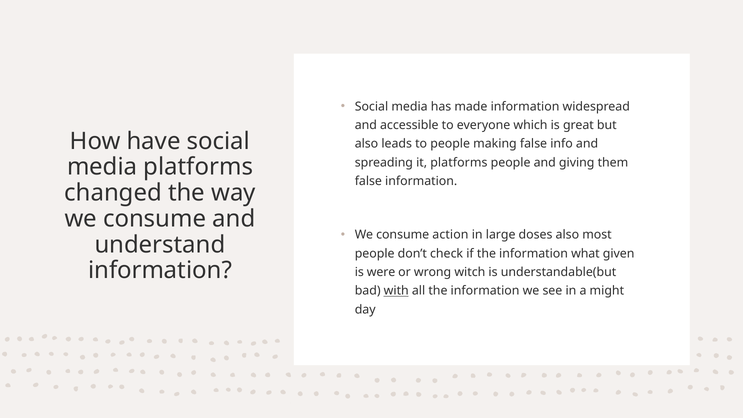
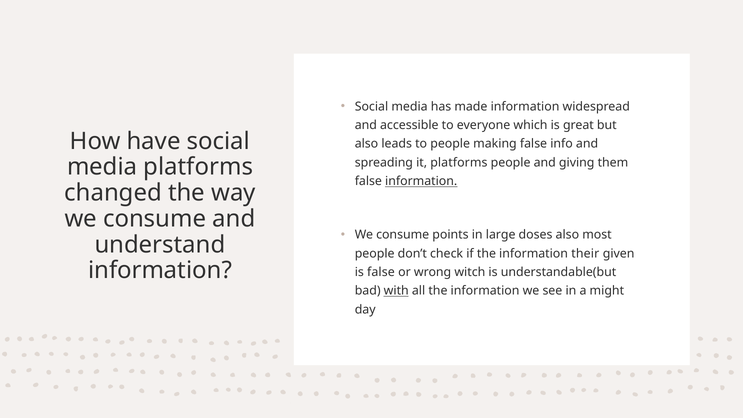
information at (421, 181) underline: none -> present
action: action -> points
what: what -> their
is were: were -> false
